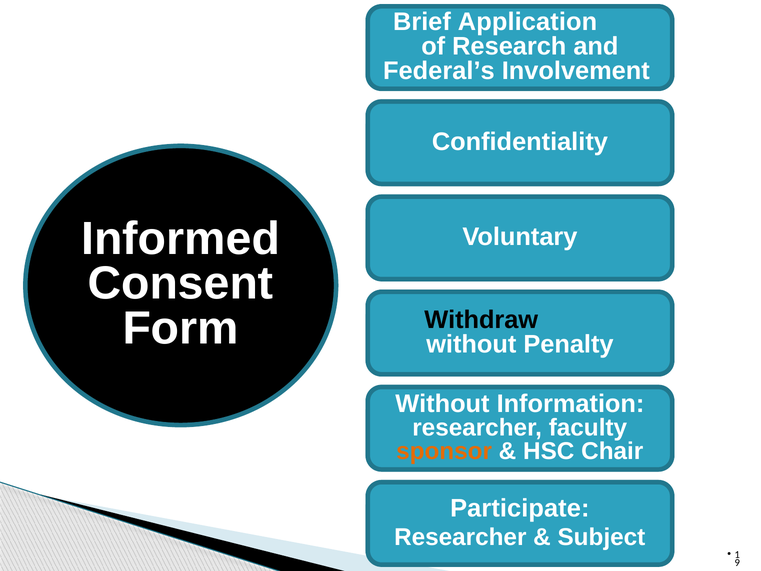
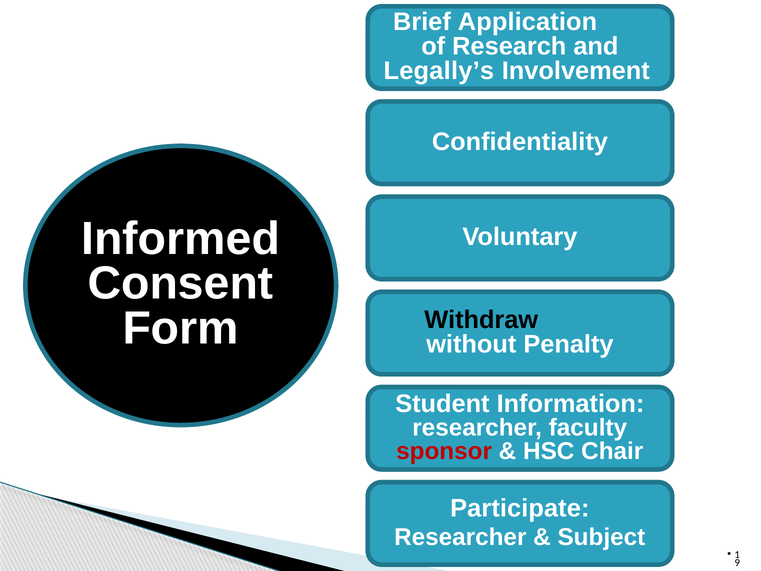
Federal’s: Federal’s -> Legally’s
Without at (442, 404): Without -> Student
sponsor colour: orange -> red
